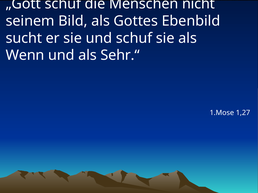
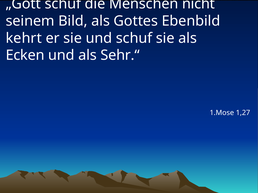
sucht: sucht -> kehrt
Wenn: Wenn -> Ecken
